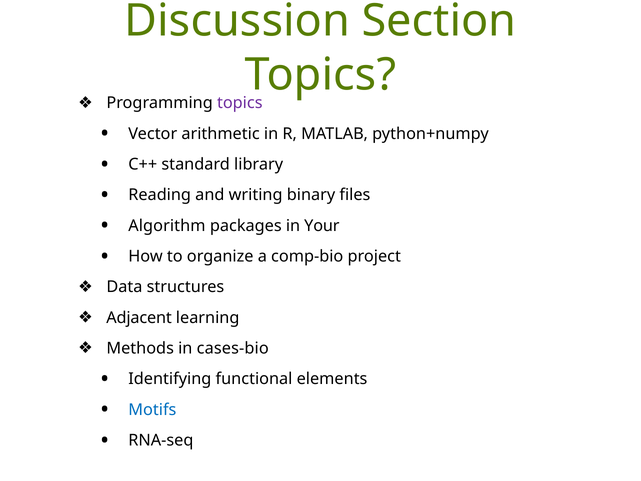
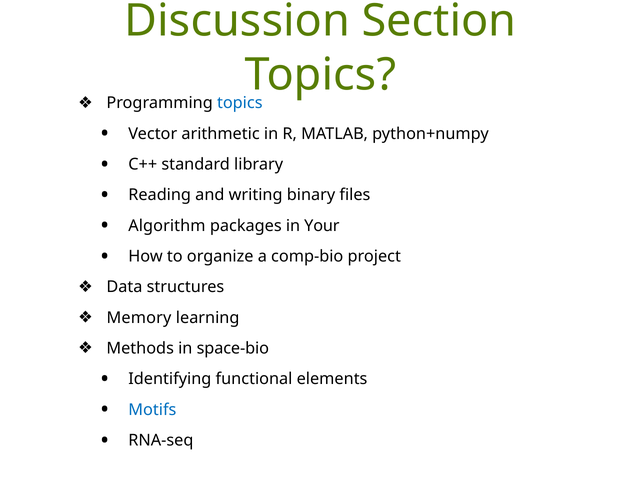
topics at (240, 103) colour: purple -> blue
Adjacent: Adjacent -> Memory
cases-bio: cases-bio -> space-bio
